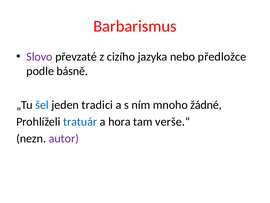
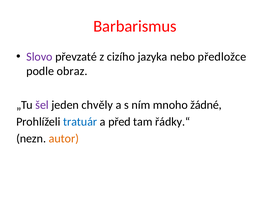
básně: básně -> obraz
šel colour: blue -> purple
tradici: tradici -> chvěly
hora: hora -> před
verše.“: verše.“ -> řádky.“
autor colour: purple -> orange
